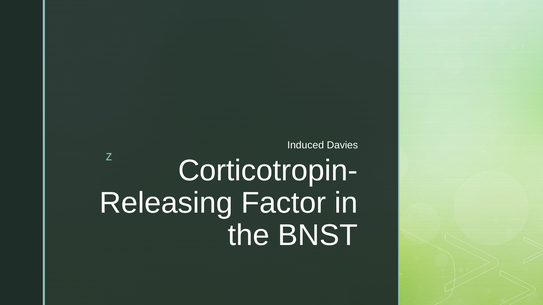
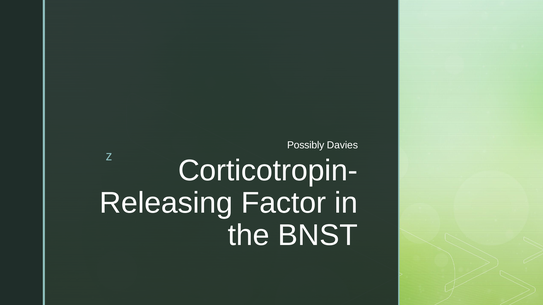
Induced: Induced -> Possibly
